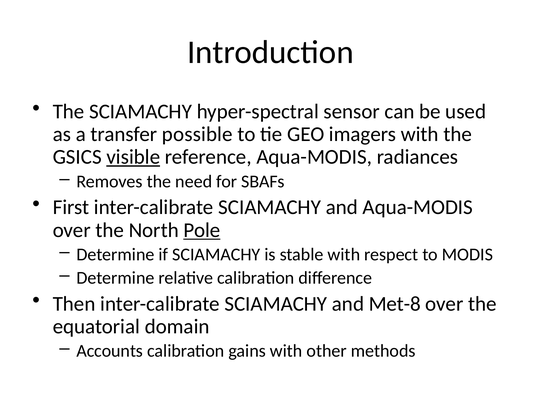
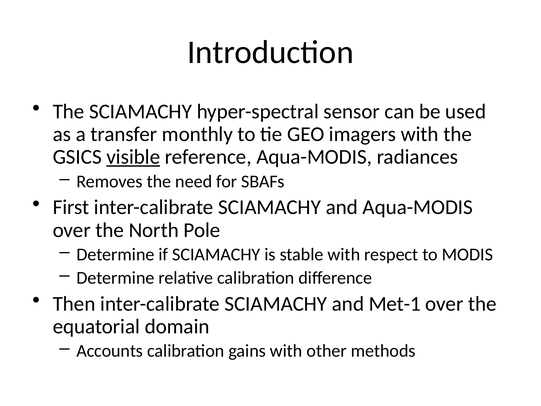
possible: possible -> monthly
Pole underline: present -> none
Met-8: Met-8 -> Met-1
